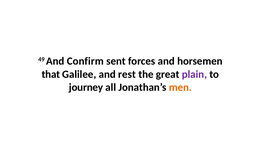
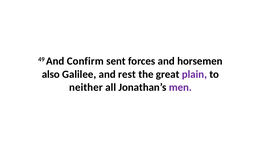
that: that -> also
journey: journey -> neither
men colour: orange -> purple
